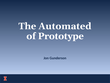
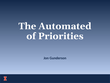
Prototype: Prototype -> Priorities
